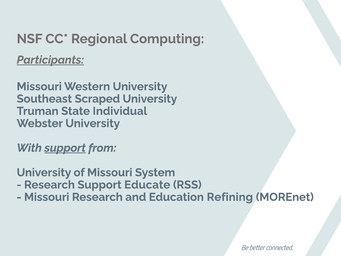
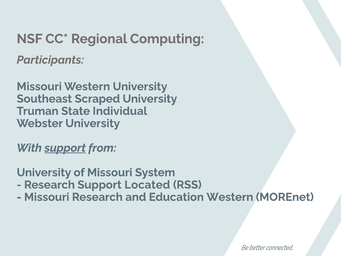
Participants underline: present -> none
Educate: Educate -> Located
Education Refining: Refining -> Western
